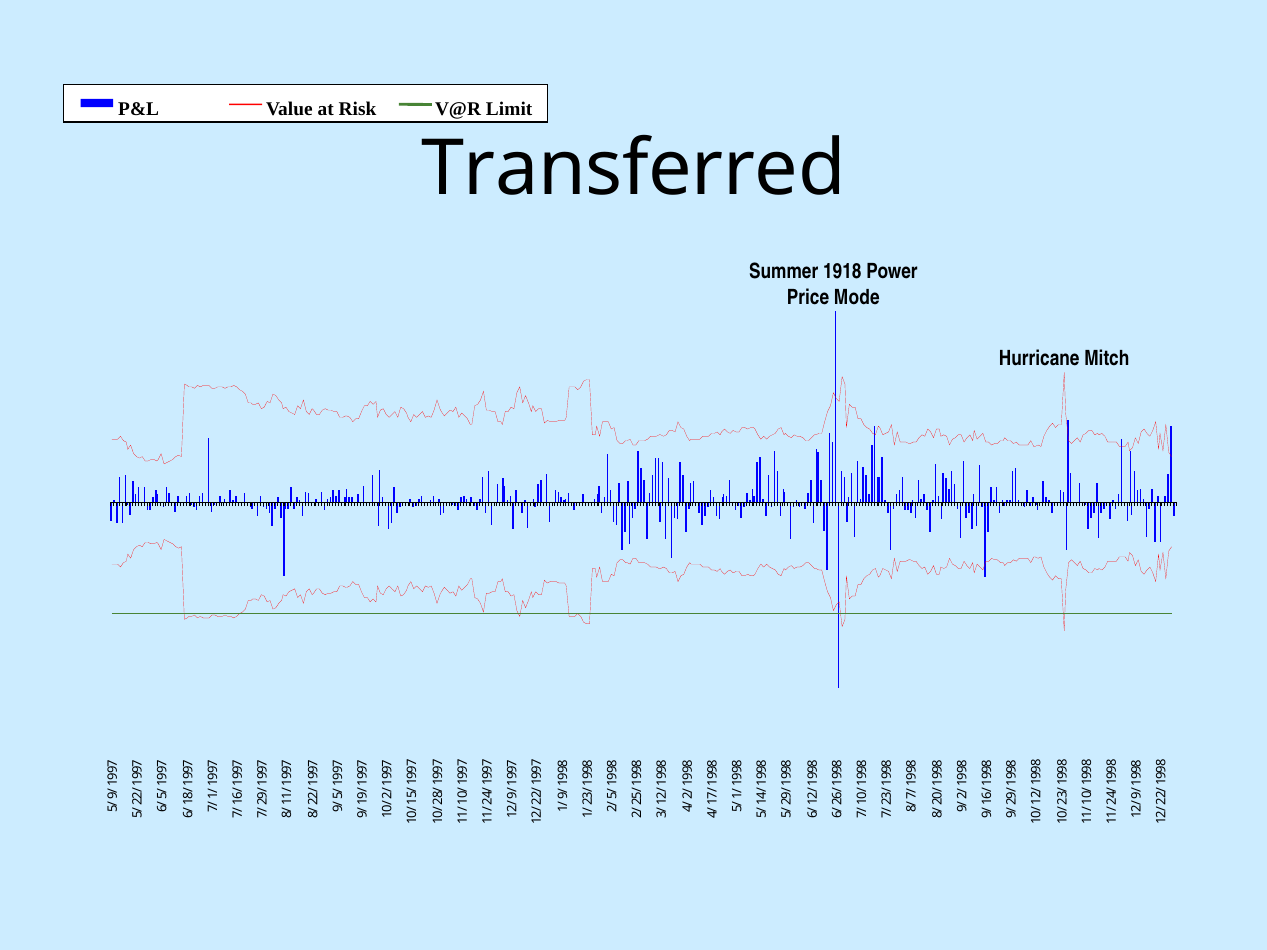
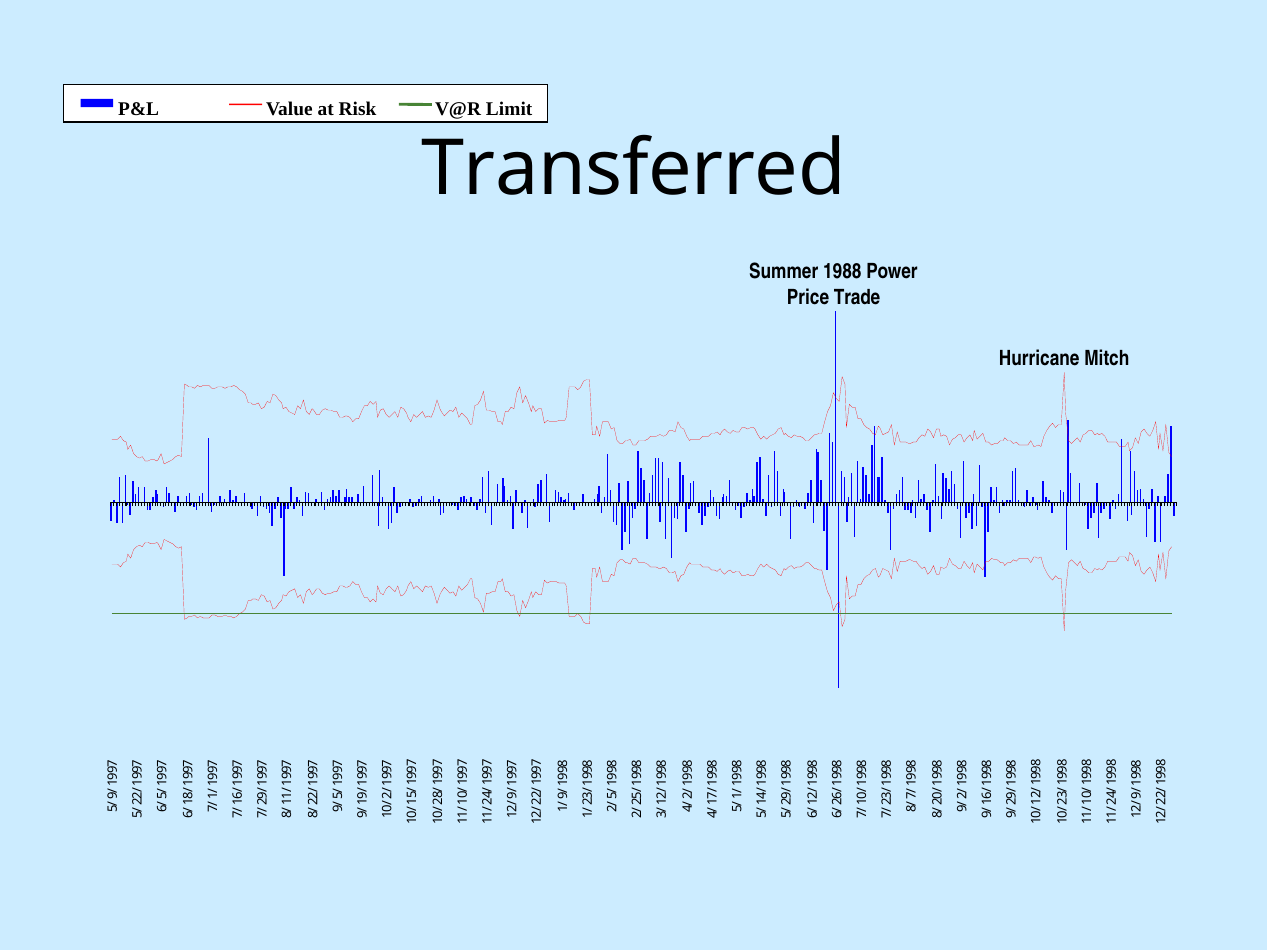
1918: 1918 -> 1988
Mode: Mode -> Trade
